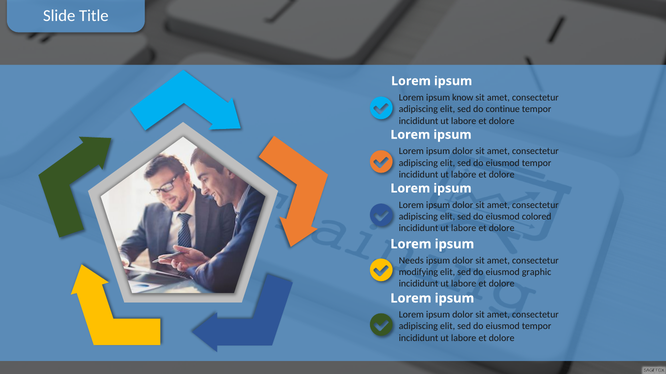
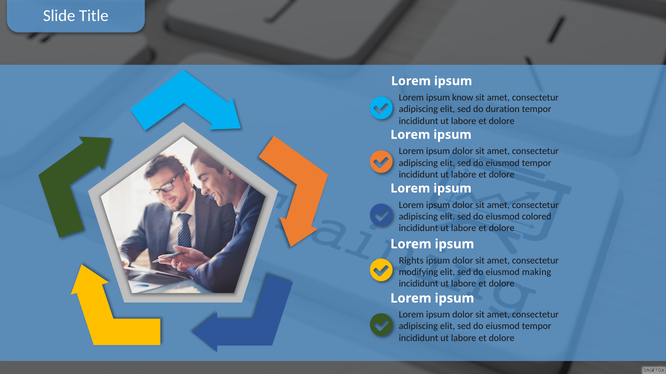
continue: continue -> duration
Needs: Needs -> Rights
graphic: graphic -> making
